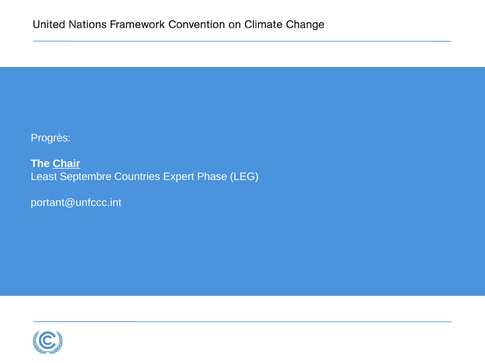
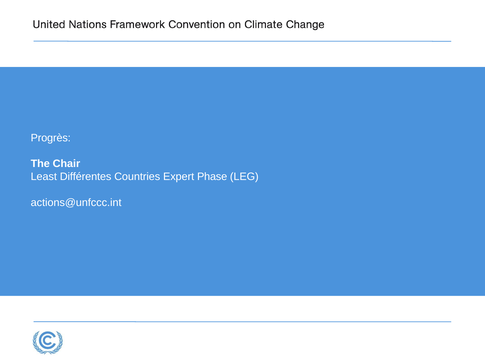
Chair underline: present -> none
Septembre: Septembre -> Différentes
portant@unfccc.int: portant@unfccc.int -> actions@unfccc.int
